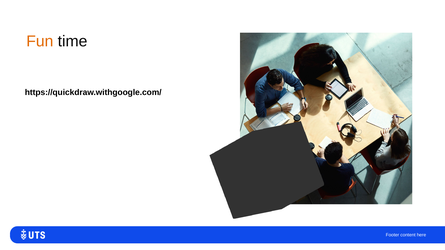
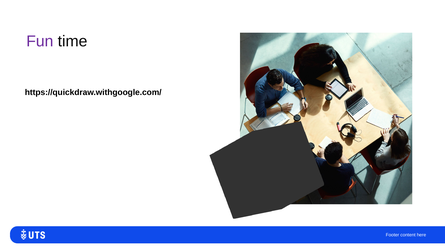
Fun colour: orange -> purple
